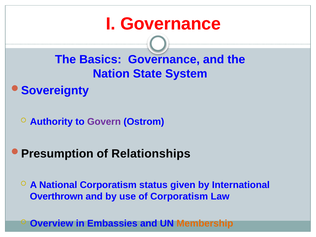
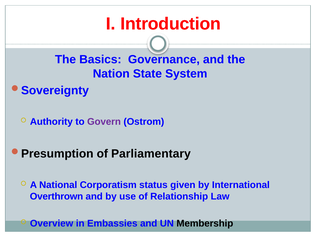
I Governance: Governance -> Introduction
Relationships: Relationships -> Parliamentary
of Corporatism: Corporatism -> Relationship
Membership colour: orange -> black
